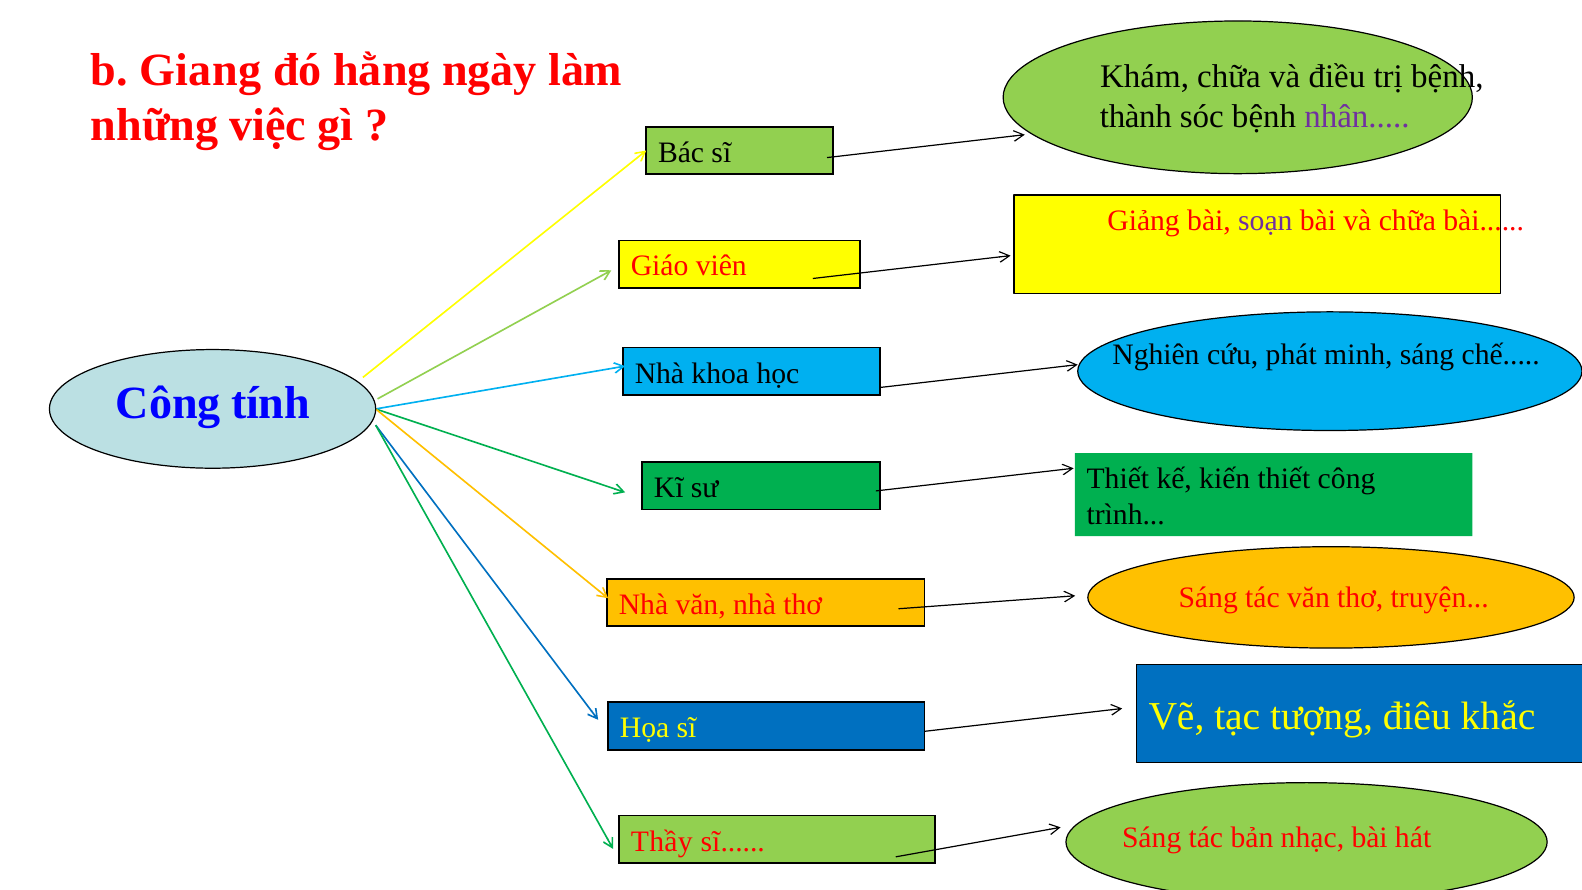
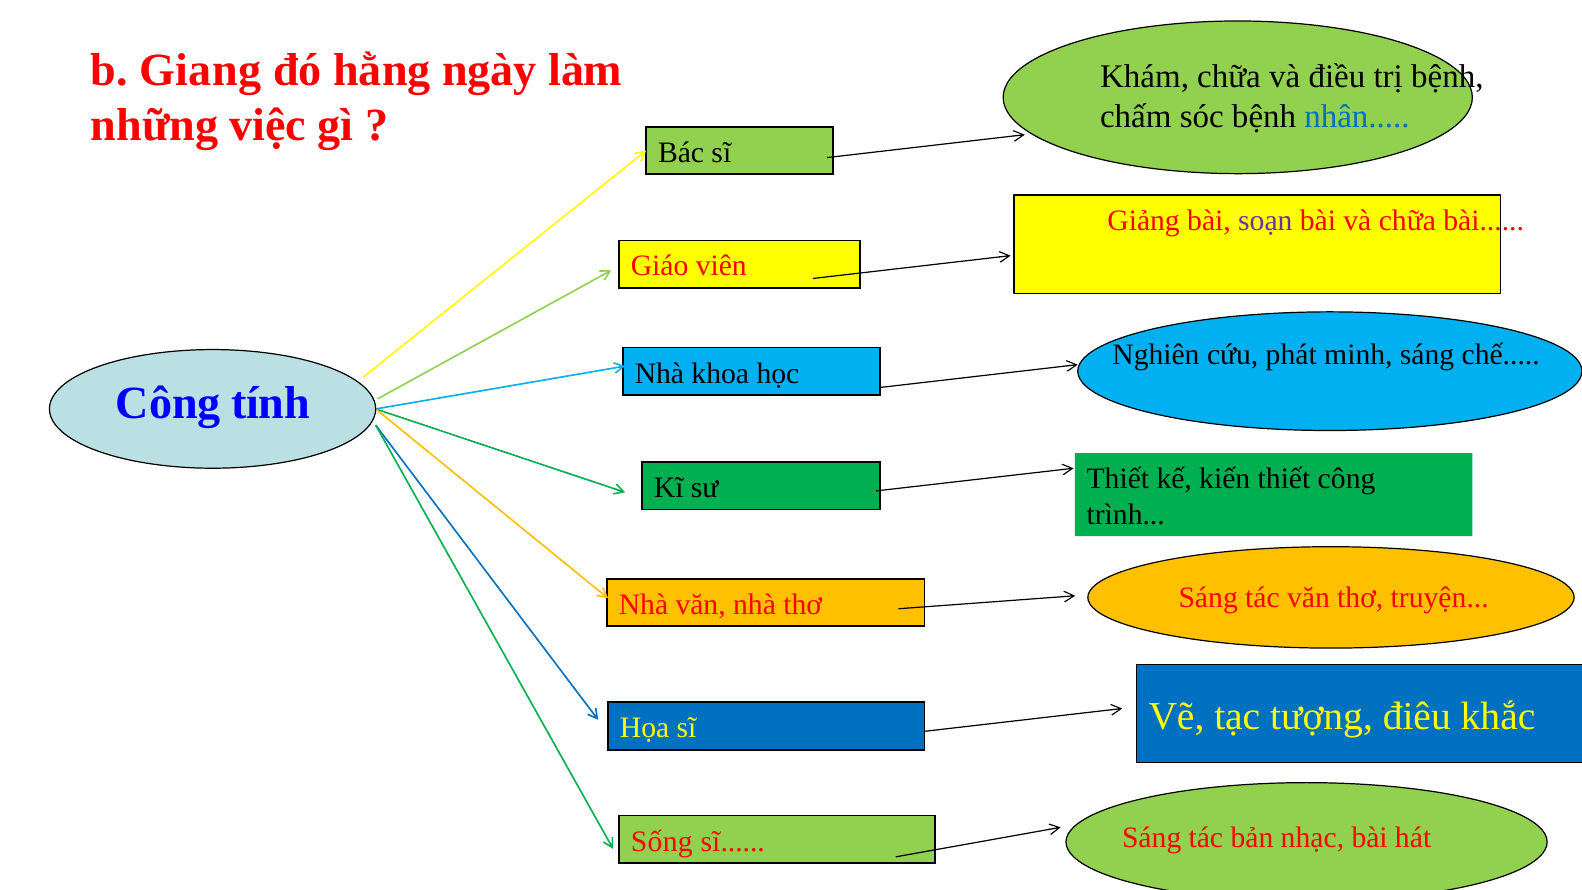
thành: thành -> chấm
nhân colour: purple -> blue
Thầy: Thầy -> Sống
